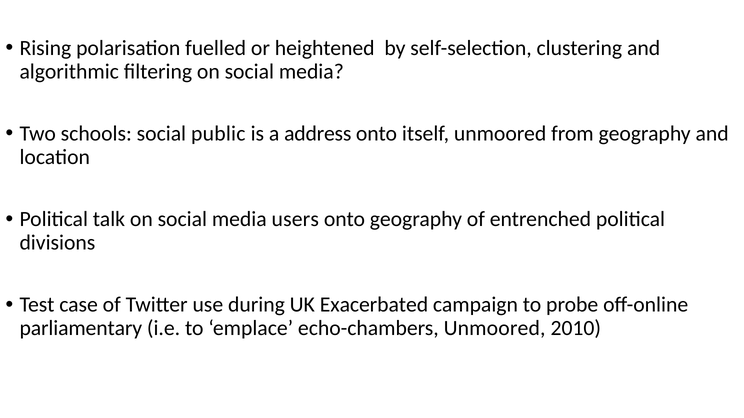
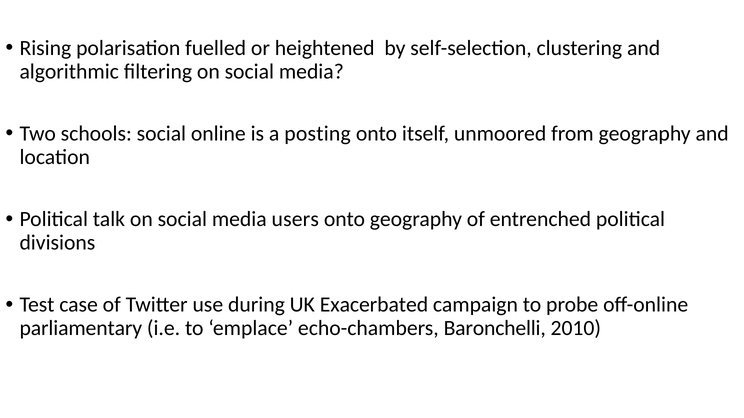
public: public -> online
address: address -> posting
echo-chambers Unmoored: Unmoored -> Baronchelli
